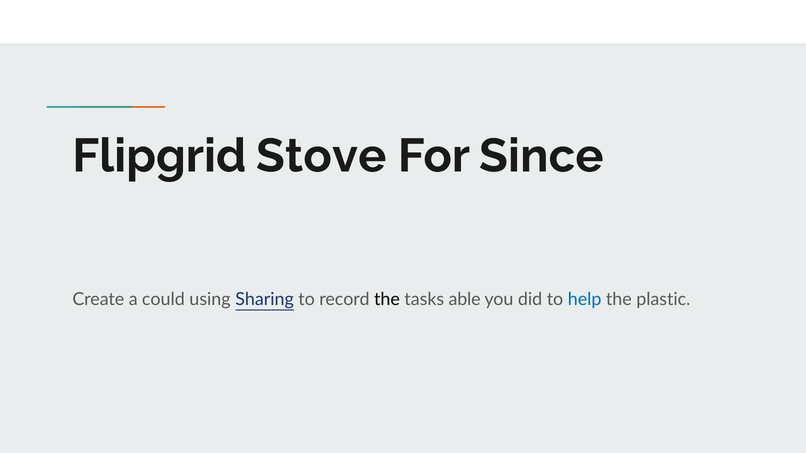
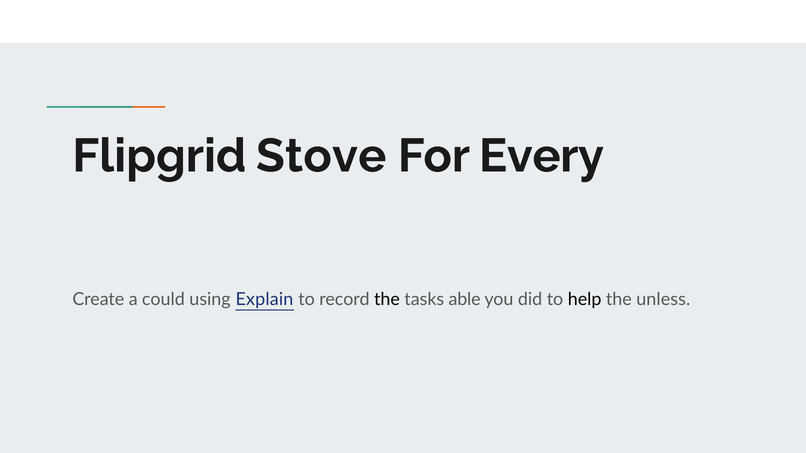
Since: Since -> Every
Sharing: Sharing -> Explain
help colour: blue -> black
plastic: plastic -> unless
